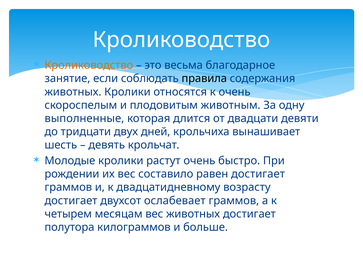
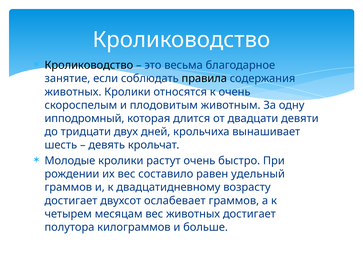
Кролиководство at (89, 65) colour: orange -> black
выполненные: выполненные -> ипподромный
равен достигает: достигает -> удельный
